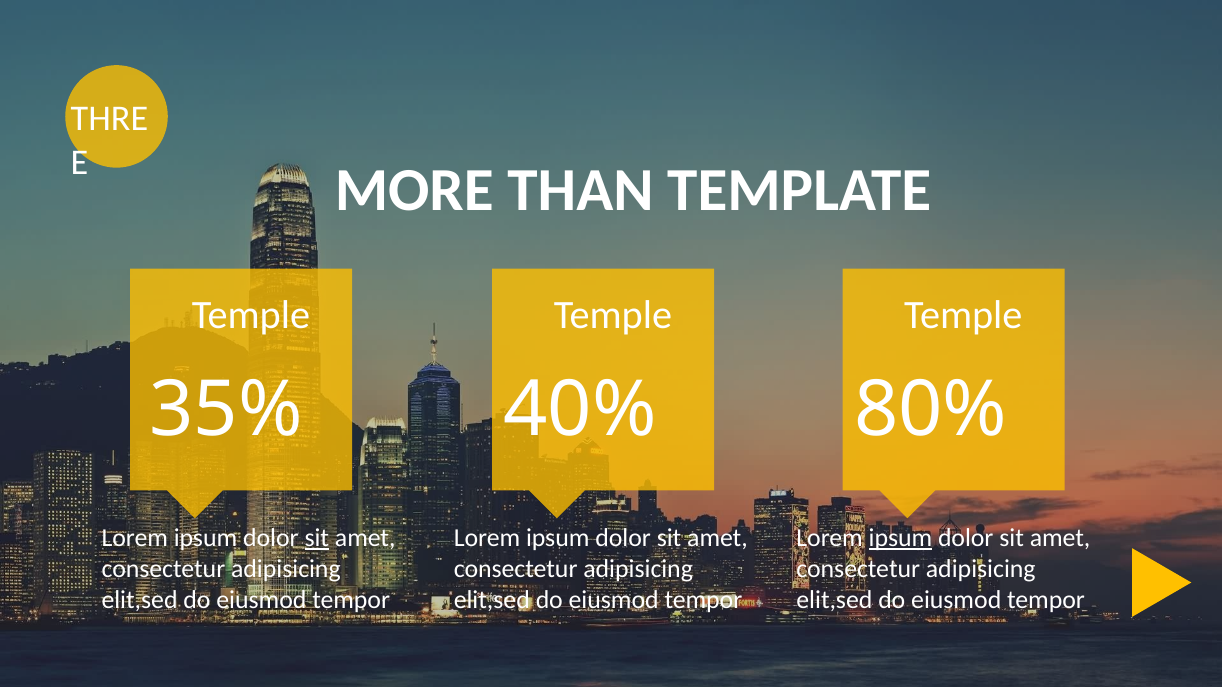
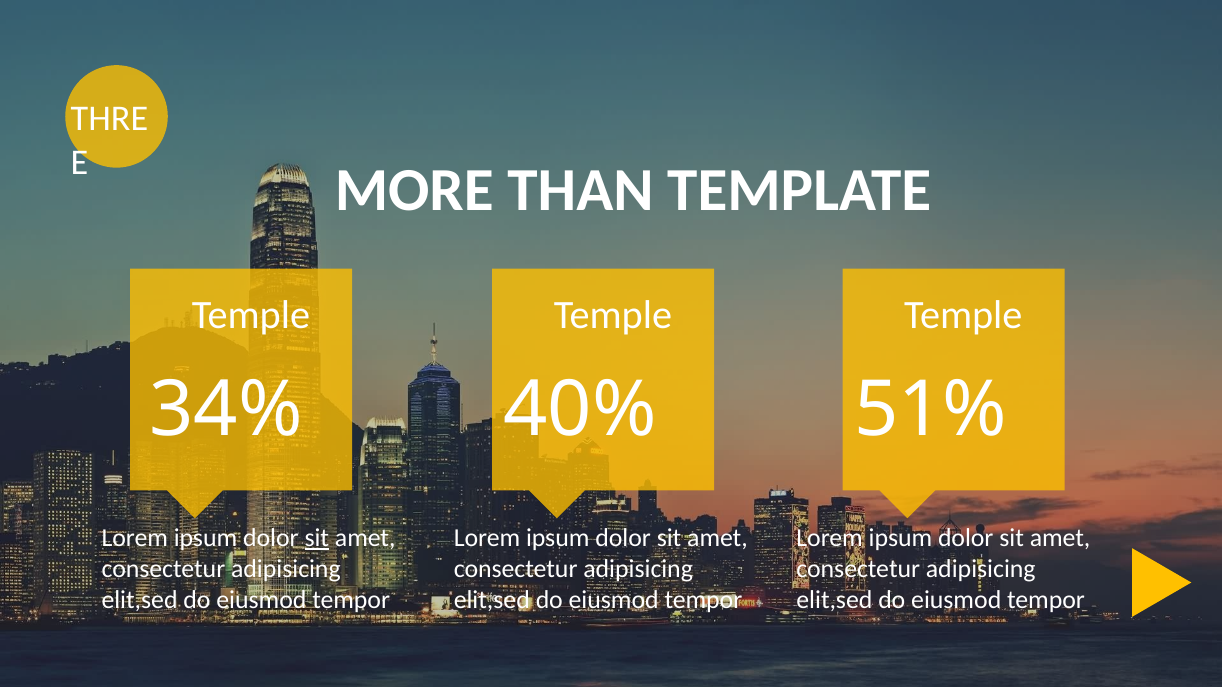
35%: 35% -> 34%
80%: 80% -> 51%
ipsum at (900, 538) underline: present -> none
